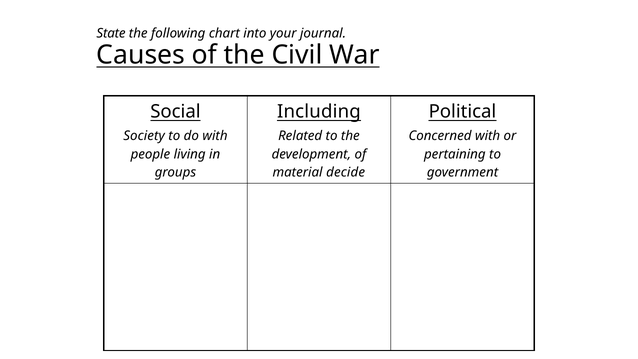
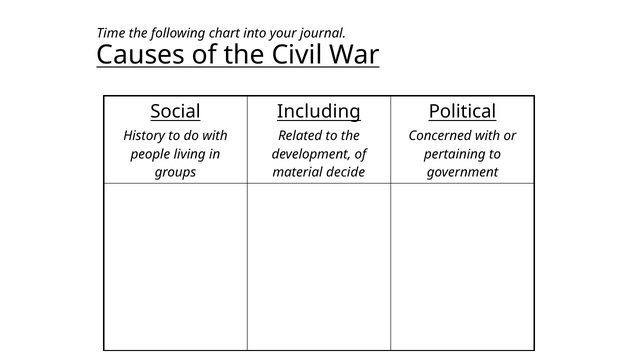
State: State -> Time
Society: Society -> History
